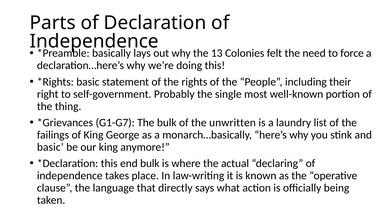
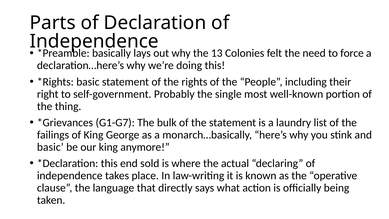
the unwritten: unwritten -> statement
end bulk: bulk -> sold
